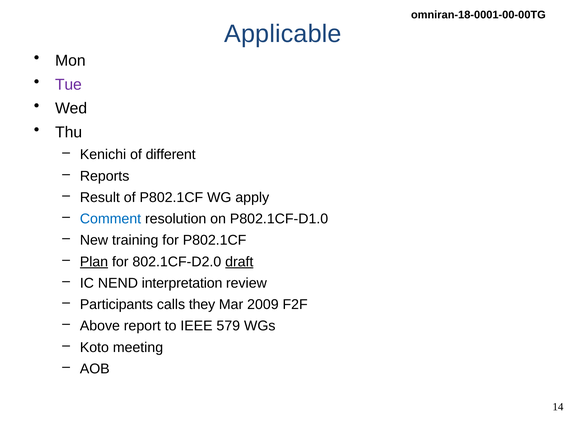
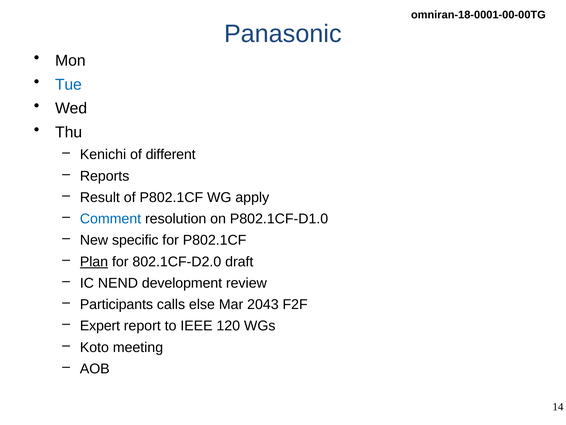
Applicable: Applicable -> Panasonic
Tue colour: purple -> blue
training: training -> specific
draft underline: present -> none
interpretation: interpretation -> development
they: they -> else
2009: 2009 -> 2043
Above: Above -> Expert
579: 579 -> 120
